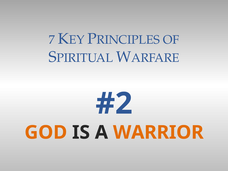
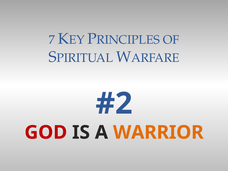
GOD colour: orange -> red
